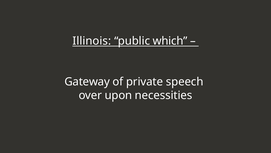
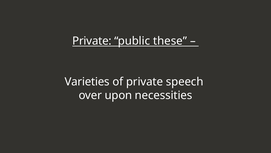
Illinois at (92, 41): Illinois -> Private
which: which -> these
Gateway: Gateway -> Varieties
